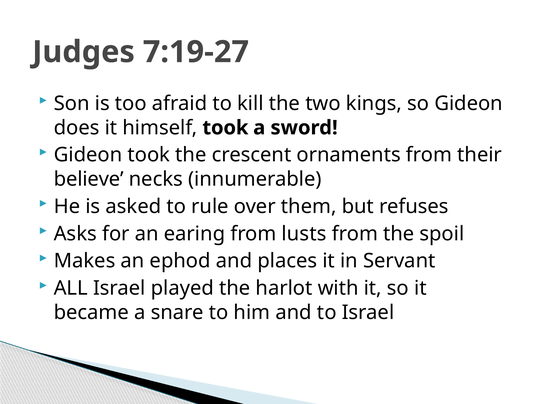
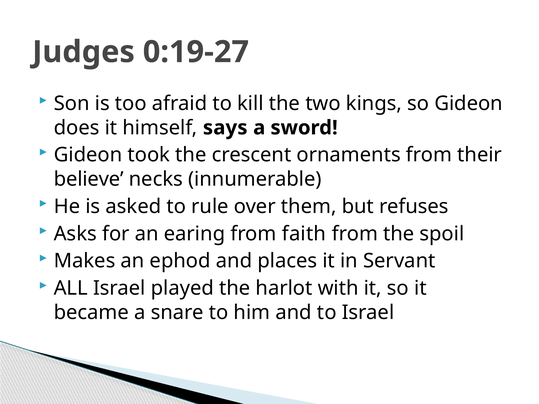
7:19-27: 7:19-27 -> 0:19-27
himself took: took -> says
lusts: lusts -> faith
